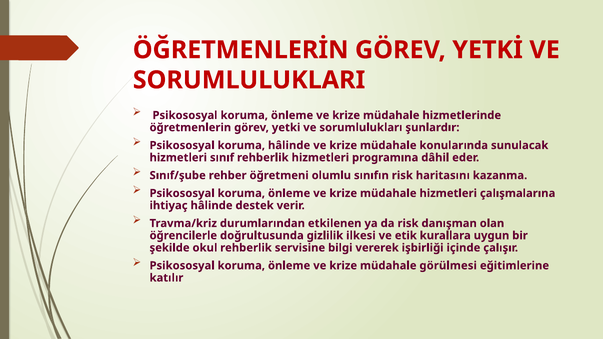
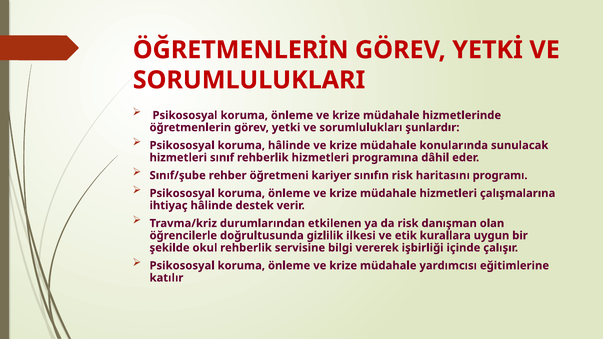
olumlu: olumlu -> kariyer
kazanma: kazanma -> programı
görülmesi: görülmesi -> yardımcısı
